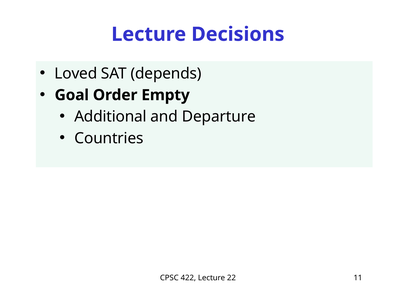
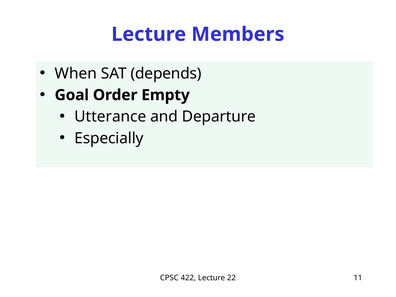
Decisions: Decisions -> Members
Loved: Loved -> When
Additional: Additional -> Utterance
Countries: Countries -> Especially
